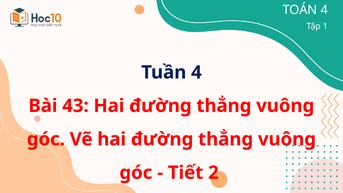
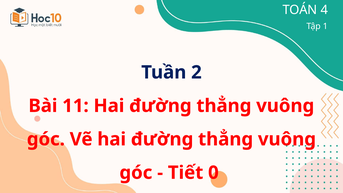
Tuần 4: 4 -> 2
43: 43 -> 11
2: 2 -> 0
